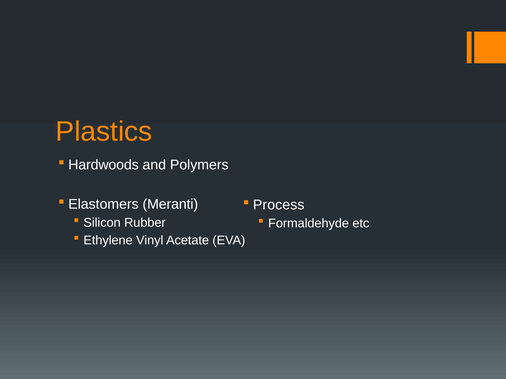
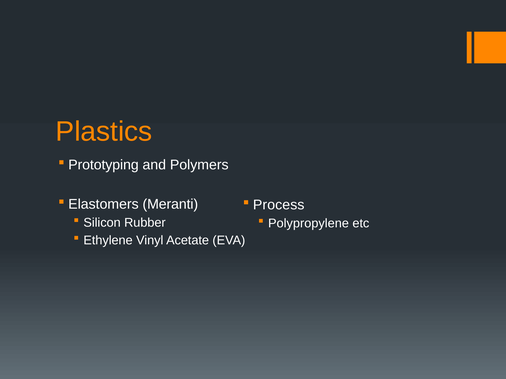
Hardwoods: Hardwoods -> Prototyping
Formaldehyde: Formaldehyde -> Polypropylene
